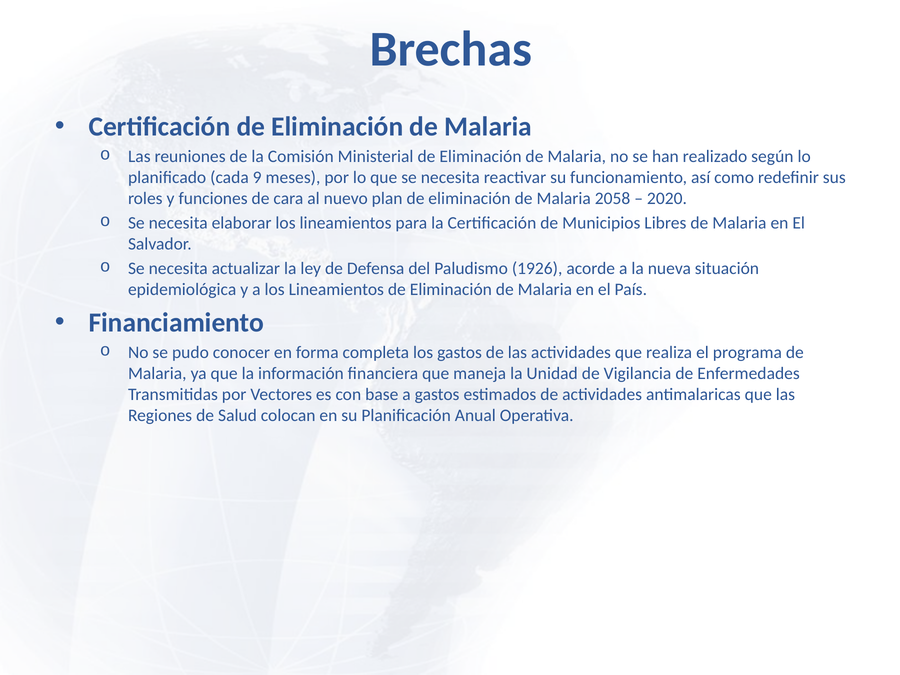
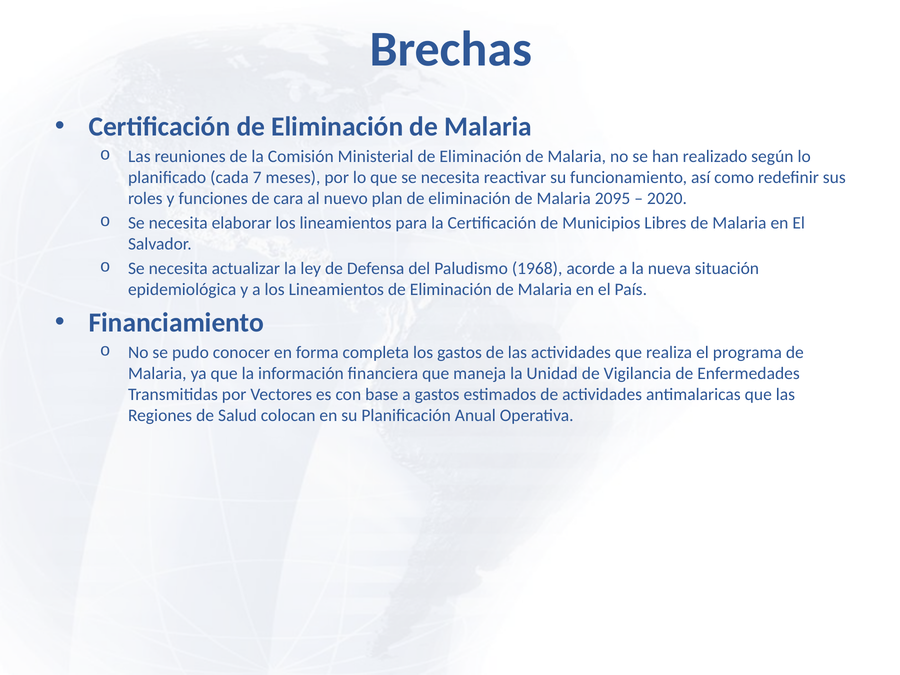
9: 9 -> 7
2058: 2058 -> 2095
1926: 1926 -> 1968
